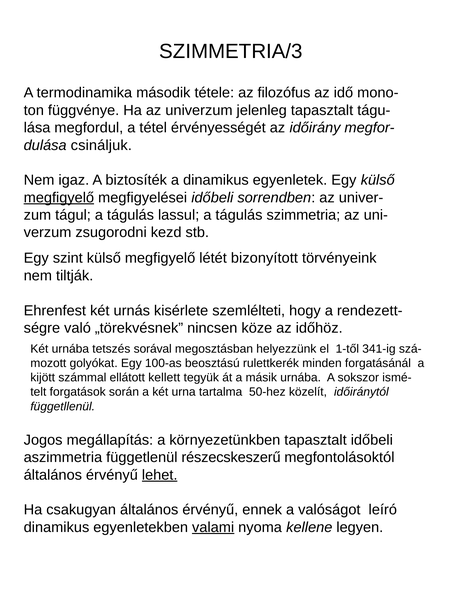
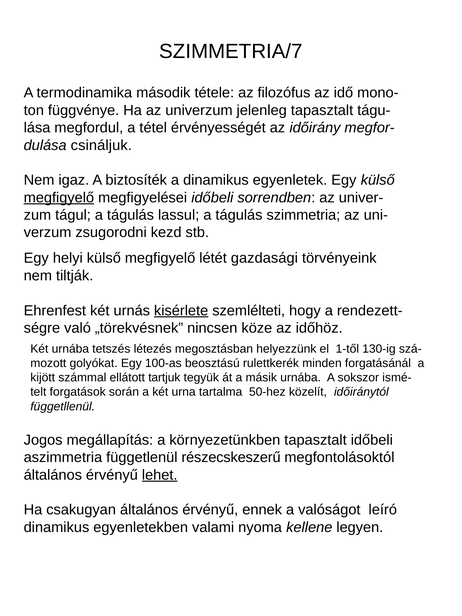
SZIMMETRIA/3: SZIMMETRIA/3 -> SZIMMETRIA/7
szint: szint -> helyi
bizonyított: bizonyított -> gazdasági
kisérlete underline: none -> present
sorával: sorával -> létezés
341-ig: 341-ig -> 130-ig
kellett: kellett -> tartjuk
valami underline: present -> none
